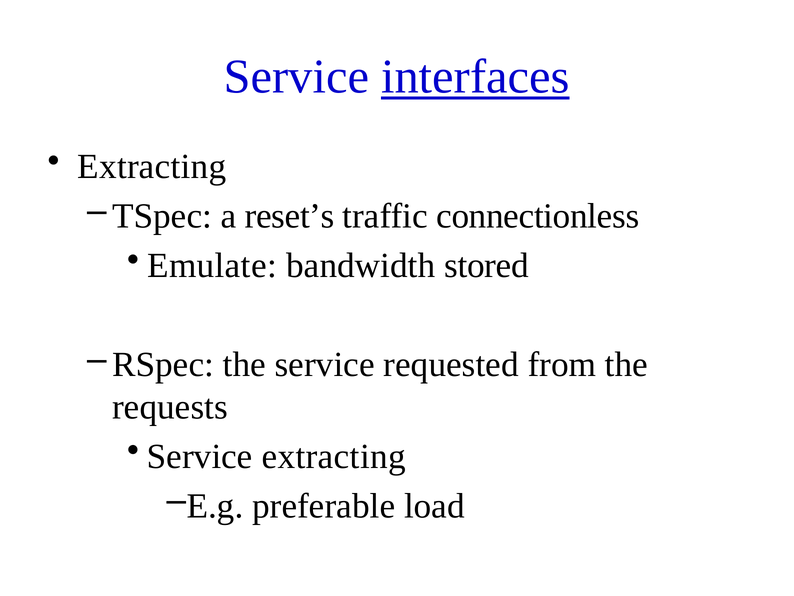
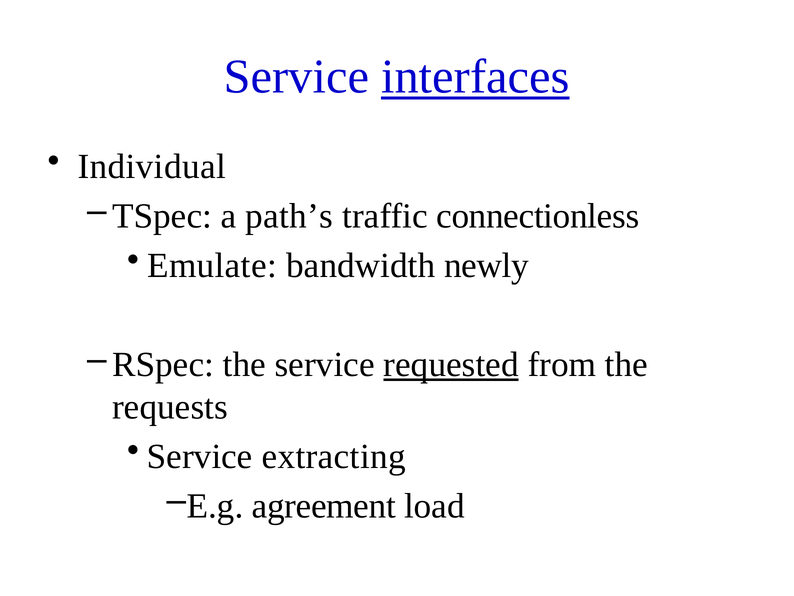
Extracting at (152, 167): Extracting -> Individual
reset’s: reset’s -> path’s
stored: stored -> newly
requested underline: none -> present
preferable: preferable -> agreement
